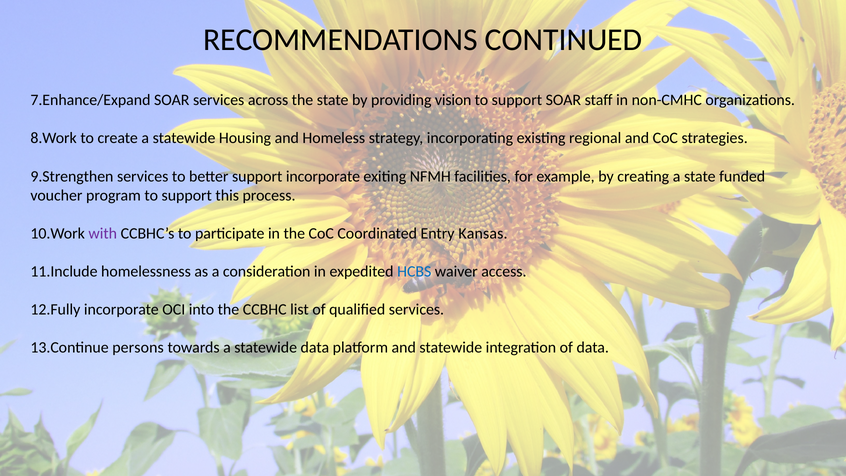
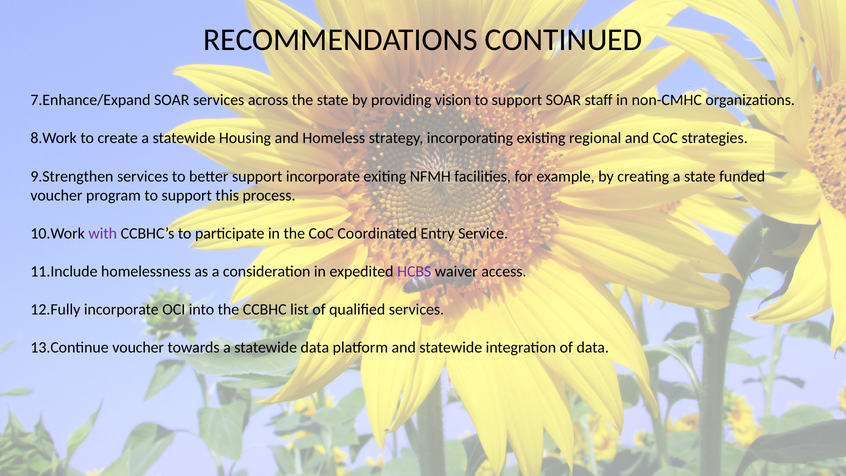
Kansas: Kansas -> Service
HCBS colour: blue -> purple
persons at (138, 348): persons -> voucher
